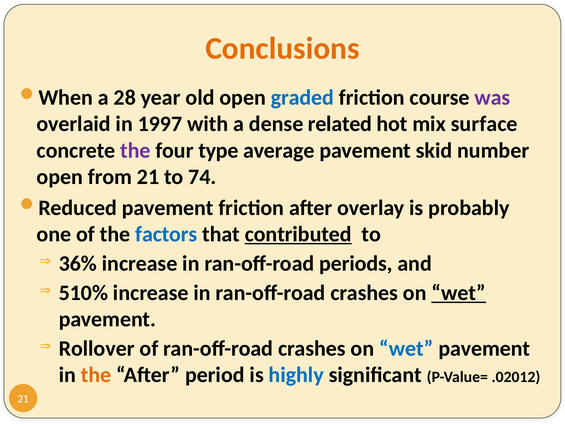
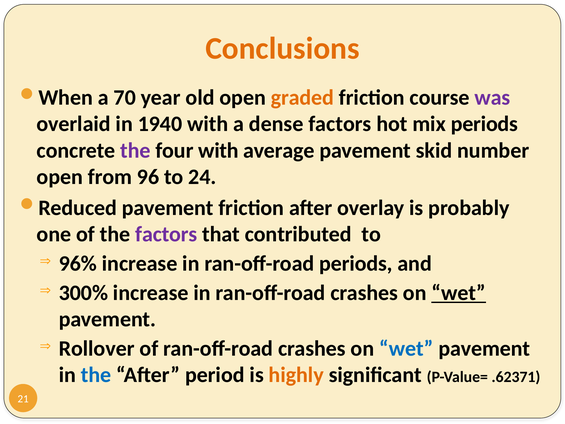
28: 28 -> 70
graded colour: blue -> orange
1997: 1997 -> 1940
dense related: related -> factors
mix surface: surface -> periods
four type: type -> with
from 21: 21 -> 96
74: 74 -> 24
factors at (166, 234) colour: blue -> purple
contributed underline: present -> none
36%: 36% -> 96%
510%: 510% -> 300%
the at (96, 375) colour: orange -> blue
highly colour: blue -> orange
.02012: .02012 -> .62371
